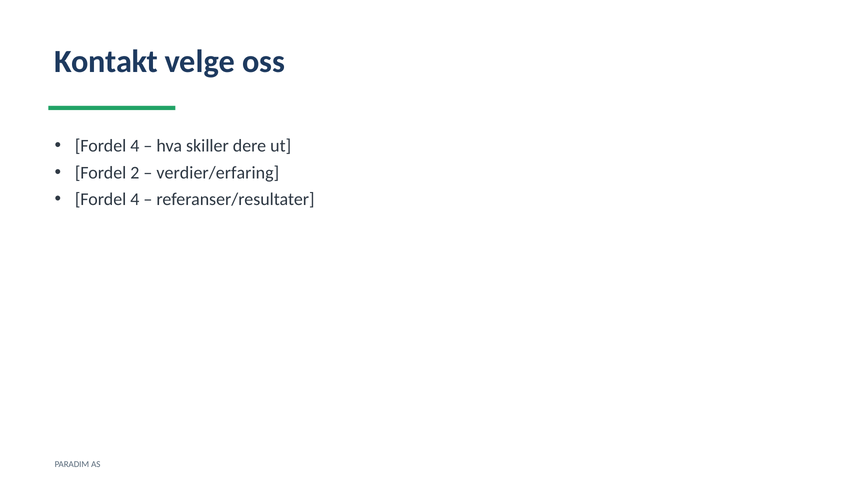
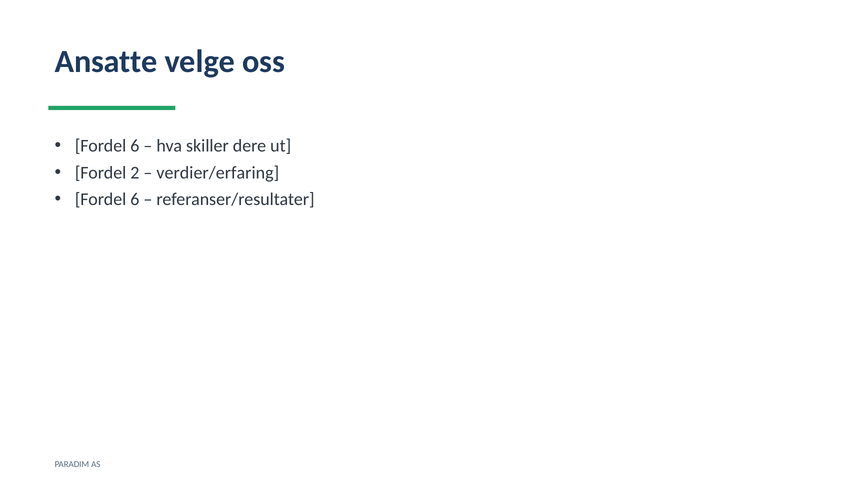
Kontakt: Kontakt -> Ansatte
4 at (135, 146): 4 -> 6
4 at (135, 199): 4 -> 6
